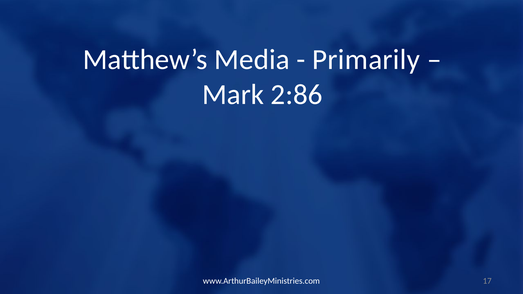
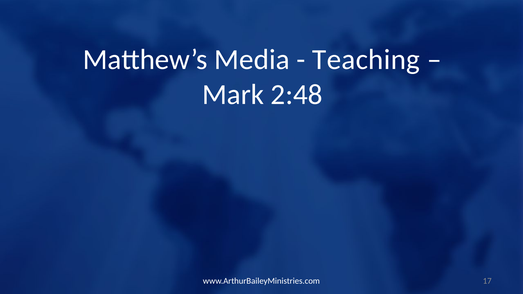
Primarily: Primarily -> Teaching
2:86: 2:86 -> 2:48
